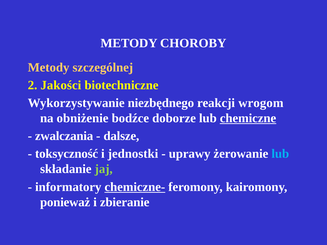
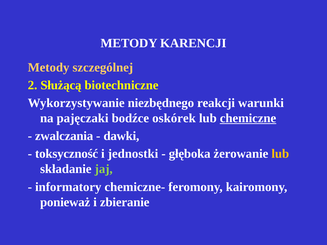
CHOROBY: CHOROBY -> KARENCJI
Jakości: Jakości -> Służącą
wrogom: wrogom -> warunki
obniżenie: obniżenie -> pajęczaki
doborze: doborze -> oskórek
dalsze: dalsze -> dawki
uprawy: uprawy -> głęboka
lub at (280, 154) colour: light blue -> yellow
chemiczne- underline: present -> none
